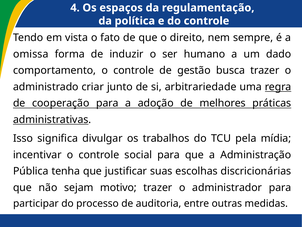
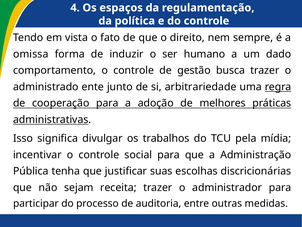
criar: criar -> ente
motivo: motivo -> receita
